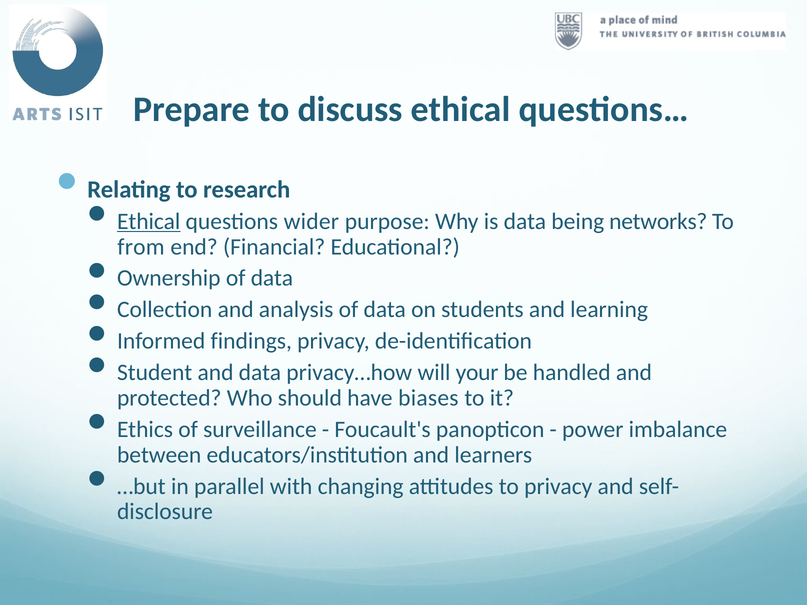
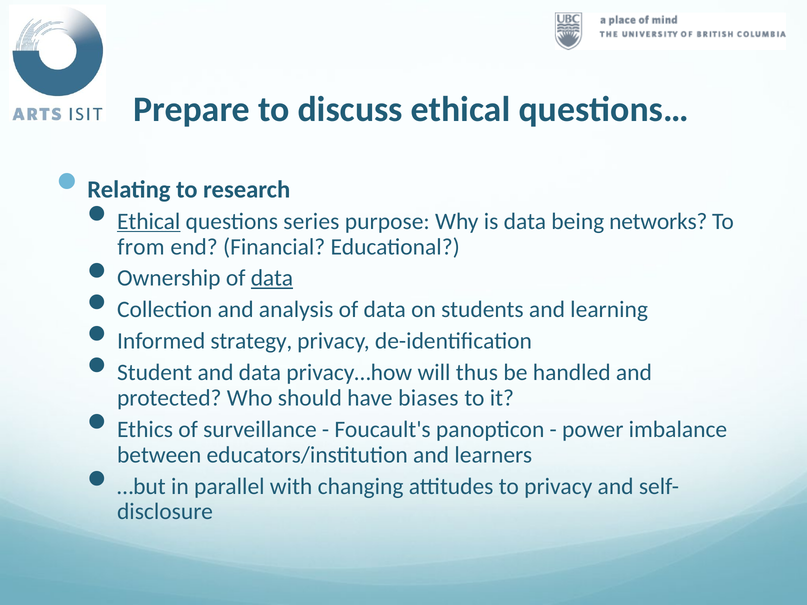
wider: wider -> series
data at (272, 278) underline: none -> present
findings: findings -> strategy
your: your -> thus
